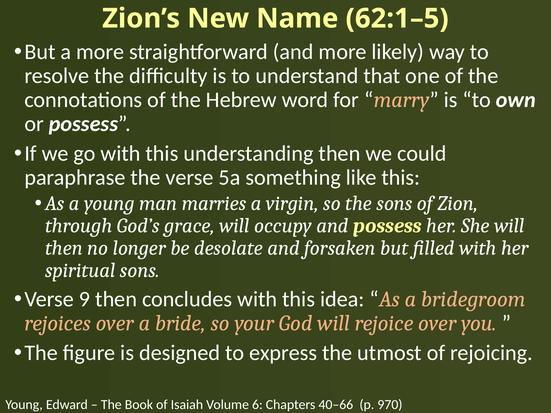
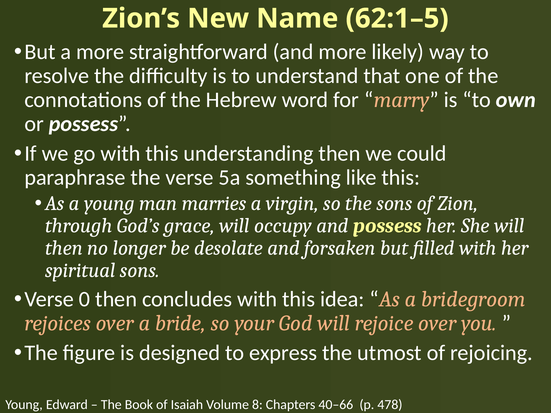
9: 9 -> 0
6: 6 -> 8
970: 970 -> 478
